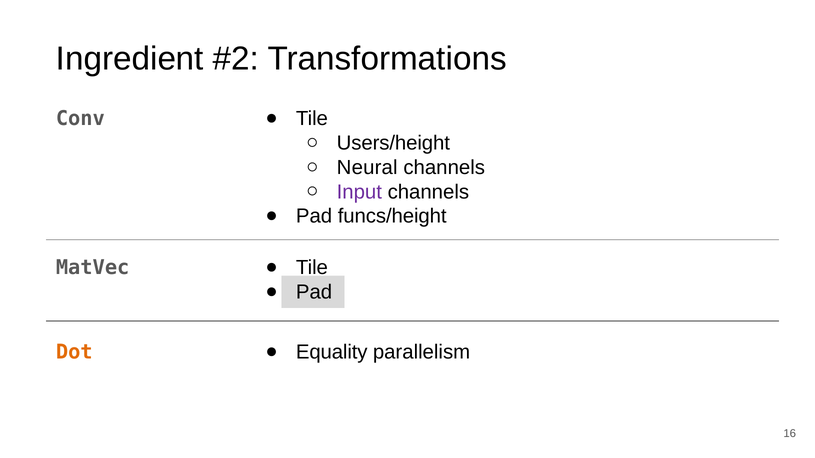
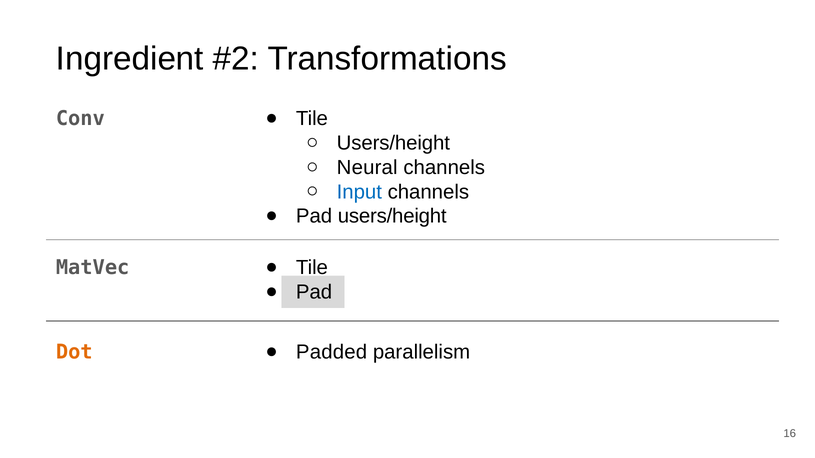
Input colour: purple -> blue
Pad funcs/height: funcs/height -> users/height
Equality: Equality -> Padded
